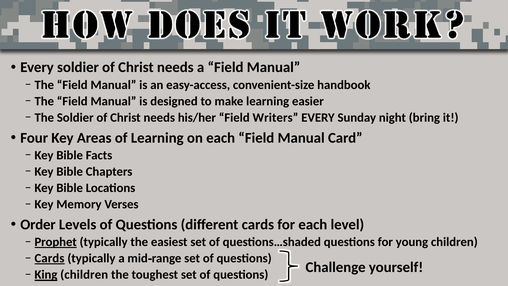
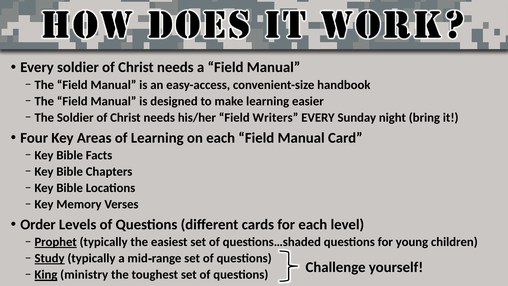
Cards at (49, 258): Cards -> Study
King children: children -> ministry
